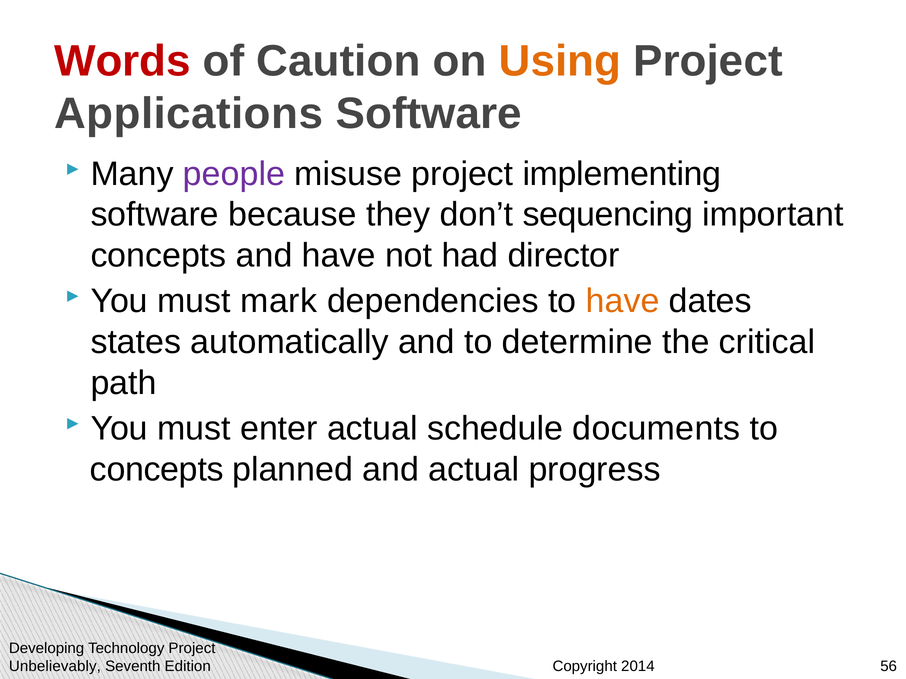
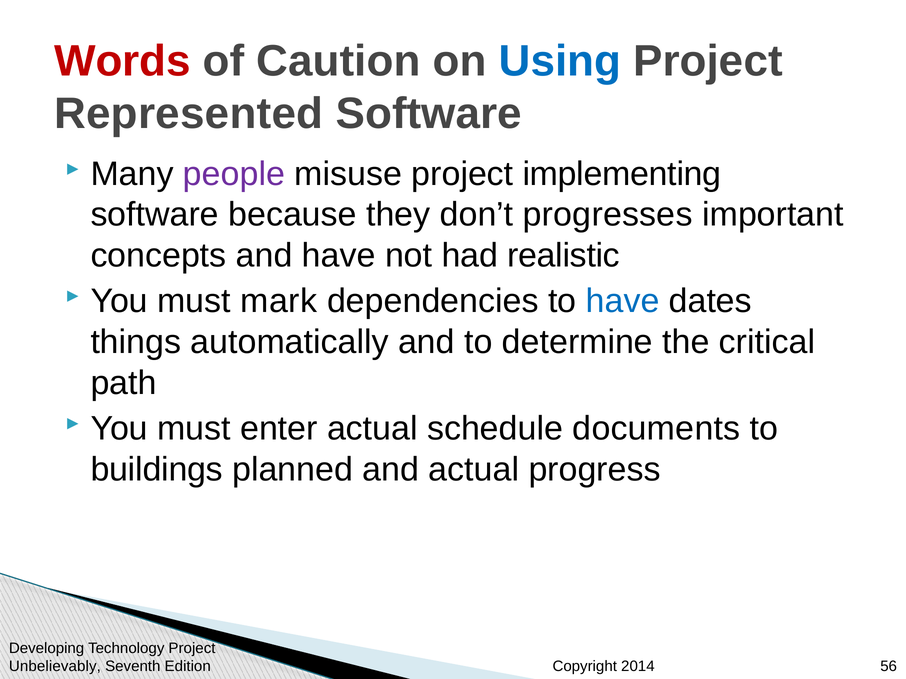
Using colour: orange -> blue
Applications: Applications -> Represented
sequencing: sequencing -> progresses
director: director -> realistic
have at (623, 301) colour: orange -> blue
states: states -> things
concepts at (157, 470): concepts -> buildings
